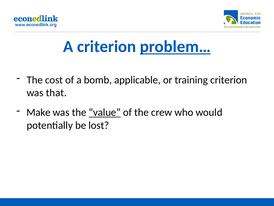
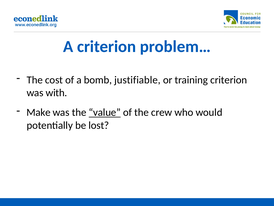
problem… underline: present -> none
applicable: applicable -> justifiable
that: that -> with
